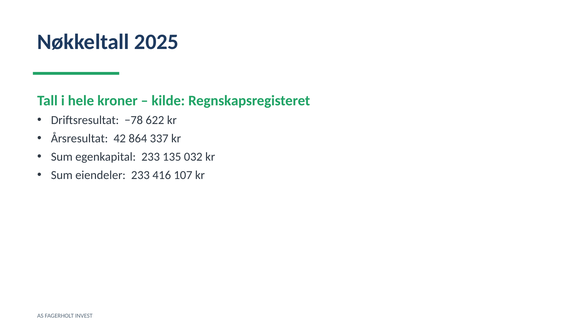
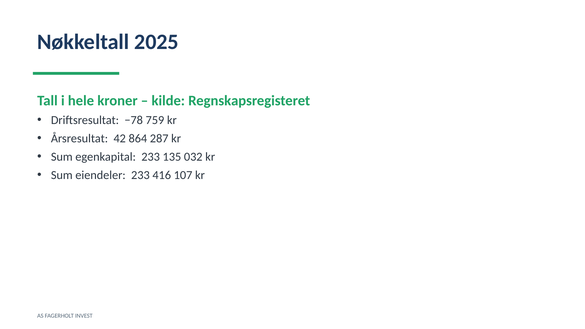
622: 622 -> 759
337: 337 -> 287
